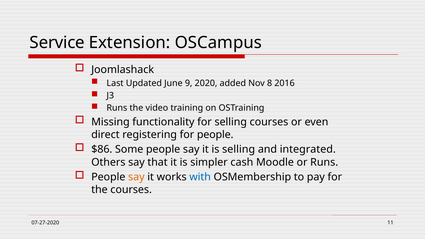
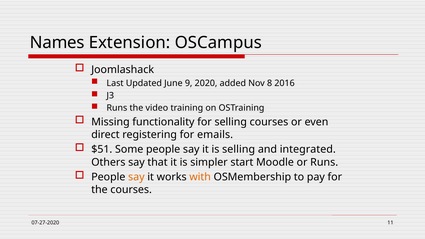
Service: Service -> Names
for people: people -> emails
$86: $86 -> $51
cash: cash -> start
with colour: blue -> orange
